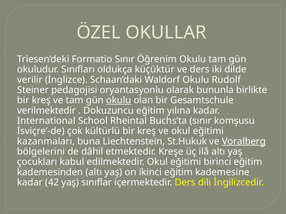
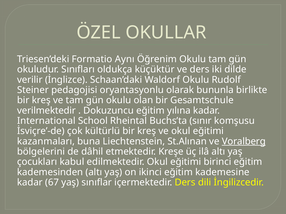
Formatio Sınır: Sınır -> Aynı
okulu at (119, 100) underline: present -> none
St.Hukuk: St.Hukuk -> St.Alınan
42: 42 -> 67
